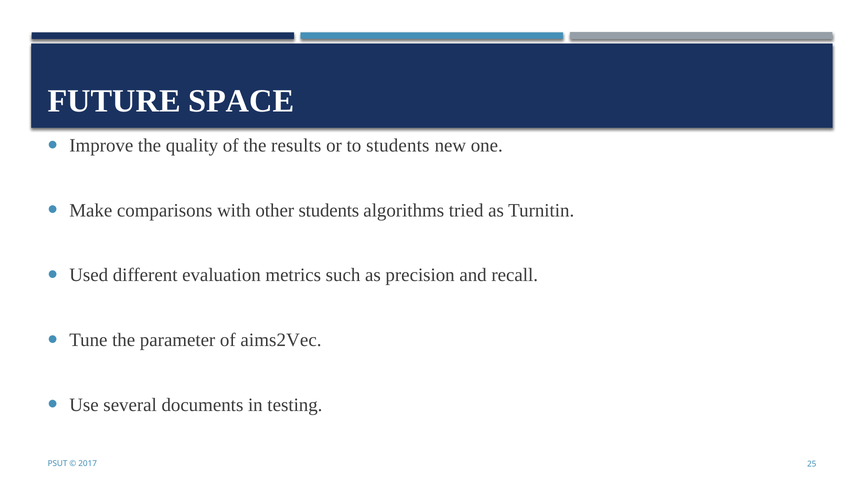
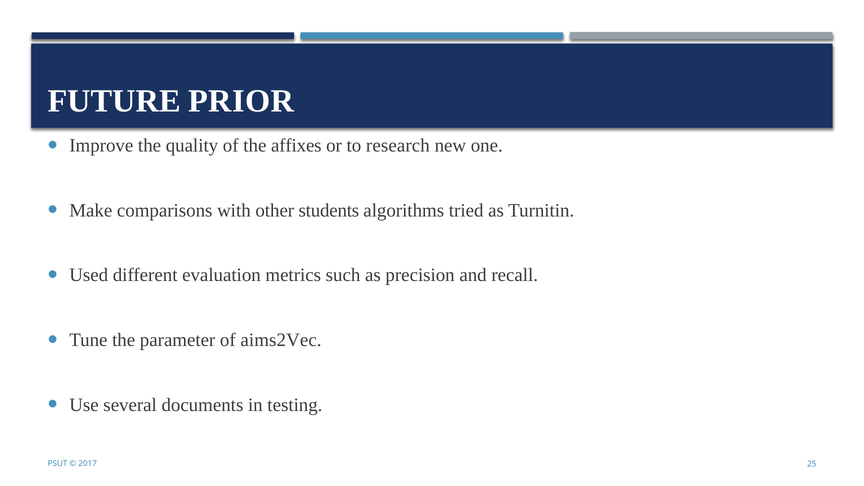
SPACE: SPACE -> PRIOR
results: results -> affixes
to students: students -> research
